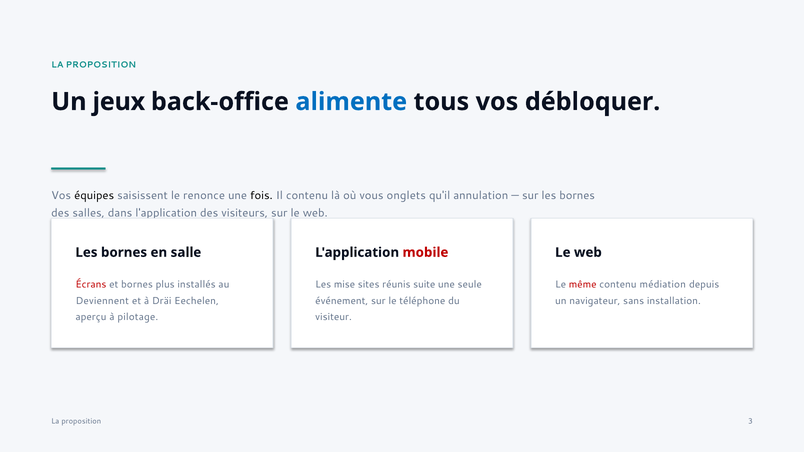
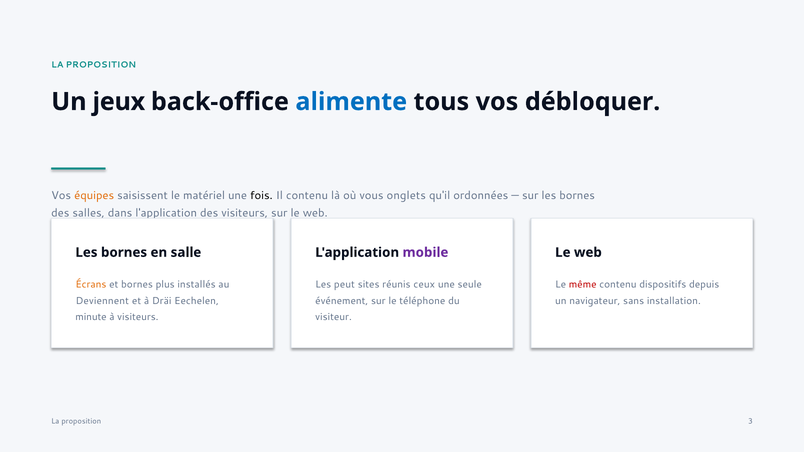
équipes colour: black -> orange
renonce: renonce -> matériel
annulation: annulation -> ordonnées
mobile colour: red -> purple
Écrans colour: red -> orange
mise: mise -> peut
suite: suite -> ceux
médiation: médiation -> dispositifs
aperçu: aperçu -> minute
à pilotage: pilotage -> visiteurs
